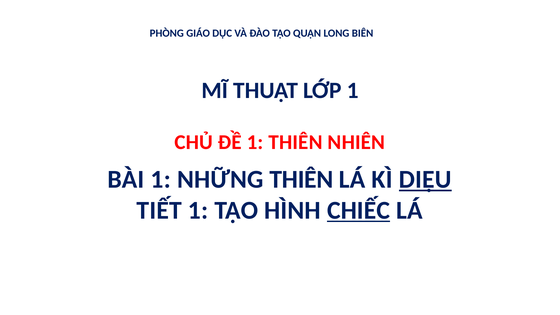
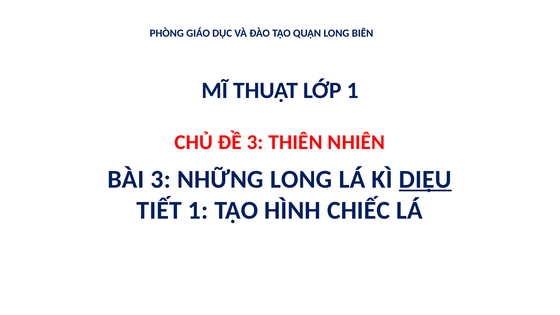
ĐỀ 1: 1 -> 3
BÀI 1: 1 -> 3
NHỮNG THIÊN: THIÊN -> LONG
CHIẾC underline: present -> none
